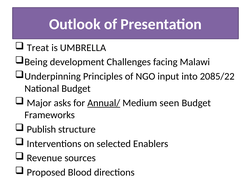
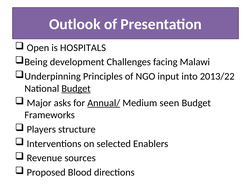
Treat: Treat -> Open
UMBRELLA: UMBRELLA -> HOSPITALS
2085/22: 2085/22 -> 2013/22
Budget at (76, 89) underline: none -> present
Publish: Publish -> Players
